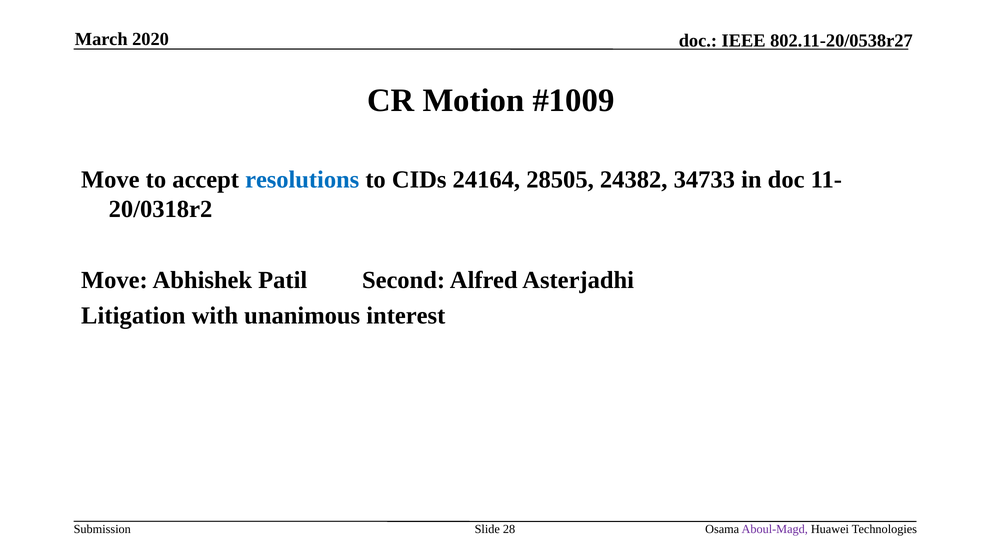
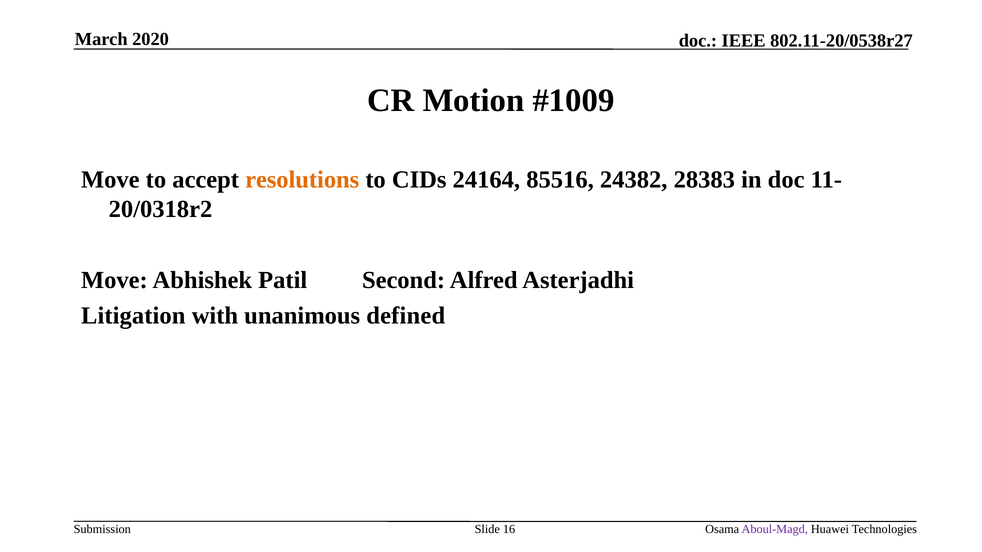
resolutions colour: blue -> orange
28505: 28505 -> 85516
34733: 34733 -> 28383
interest: interest -> defined
28: 28 -> 16
